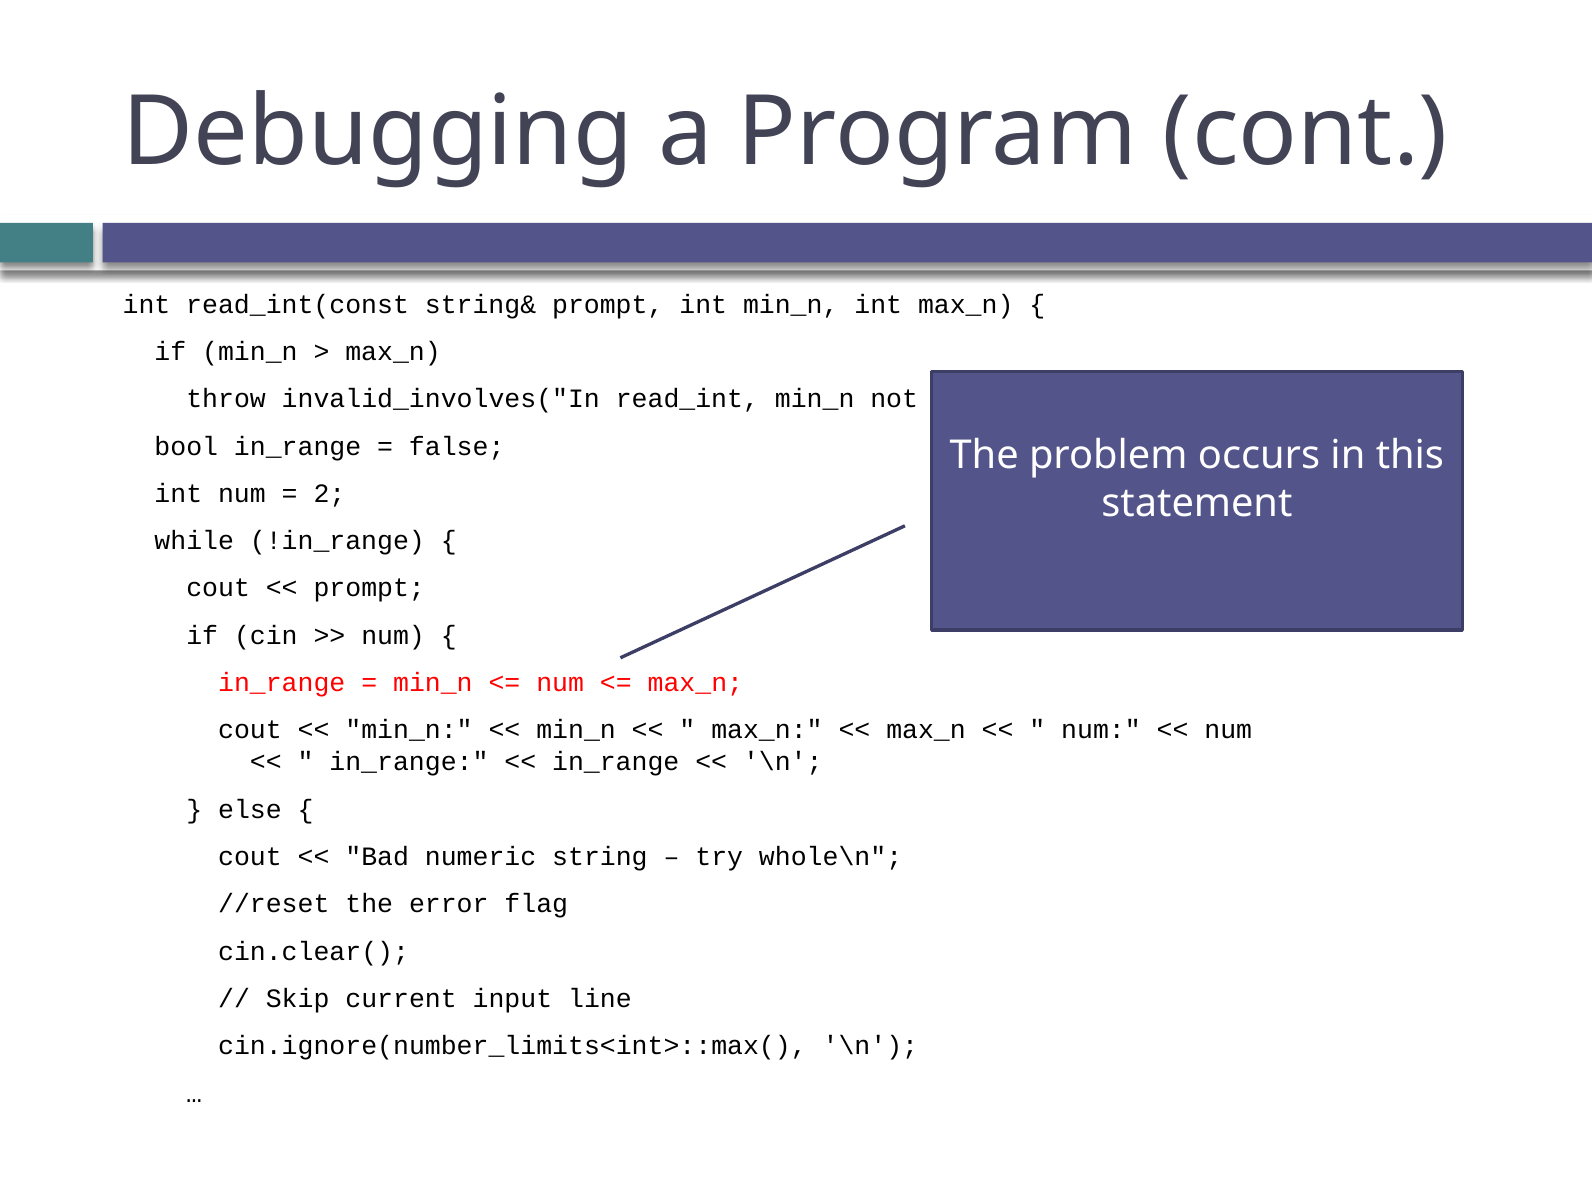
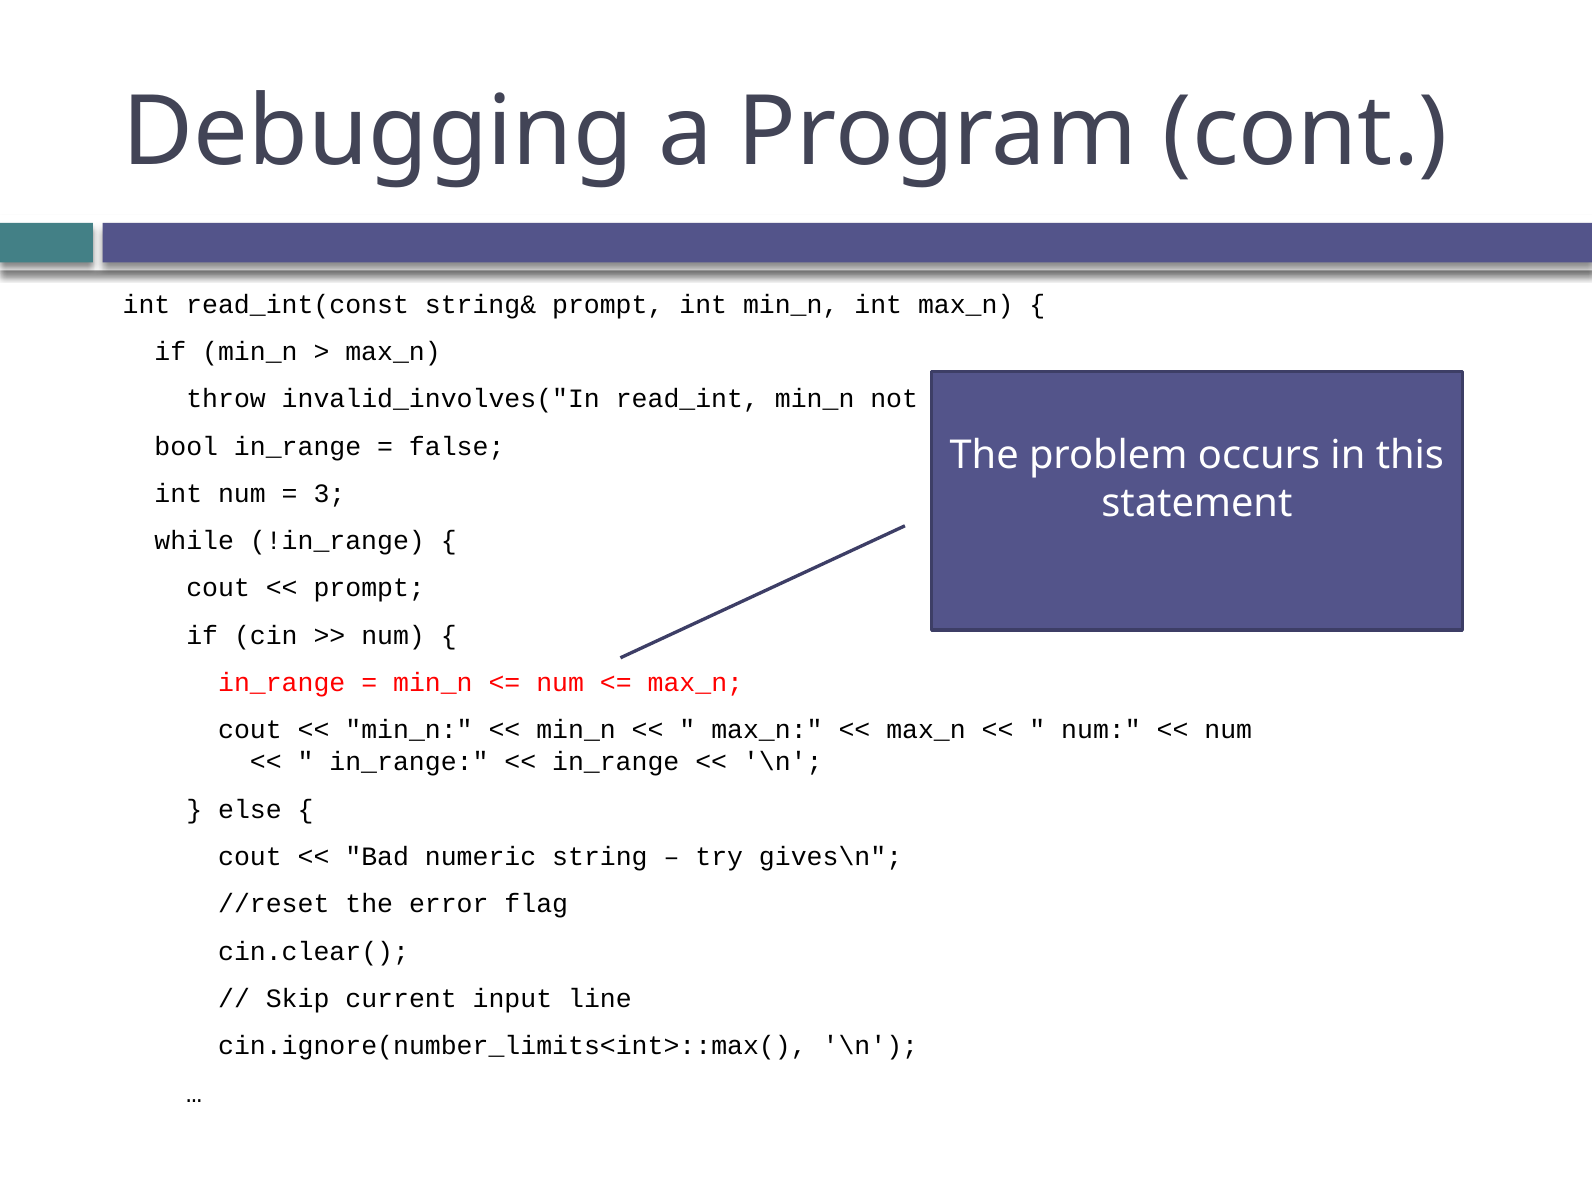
2: 2 -> 3
whole\n: whole\n -> gives\n
